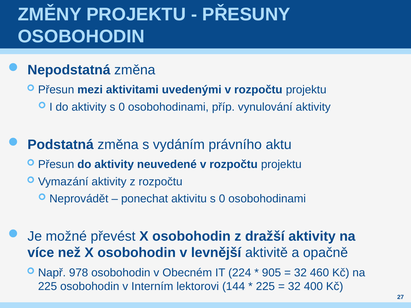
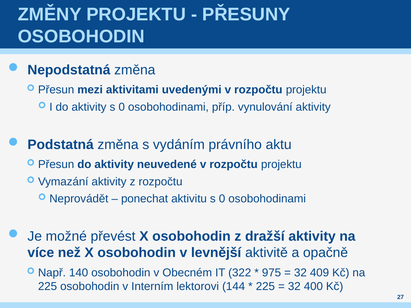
978: 978 -> 140
224: 224 -> 322
905: 905 -> 975
460: 460 -> 409
